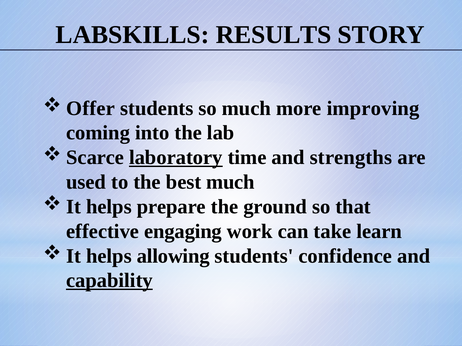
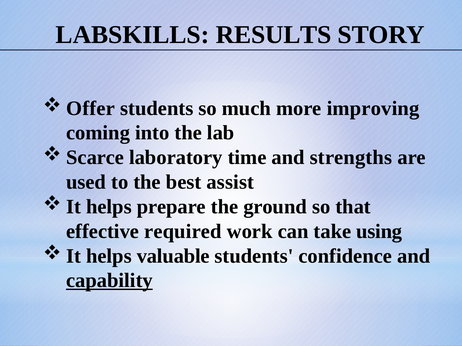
laboratory underline: present -> none
best much: much -> assist
engaging: engaging -> required
learn: learn -> using
allowing: allowing -> valuable
